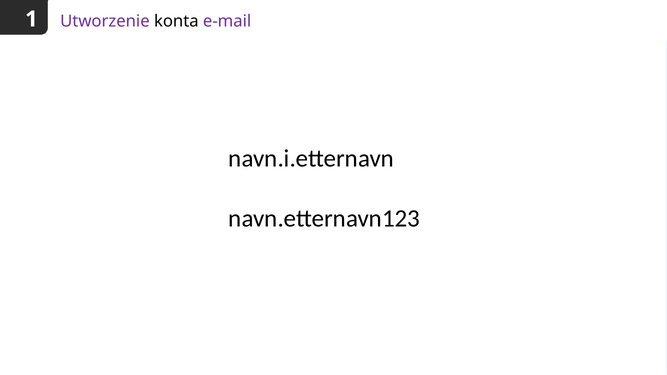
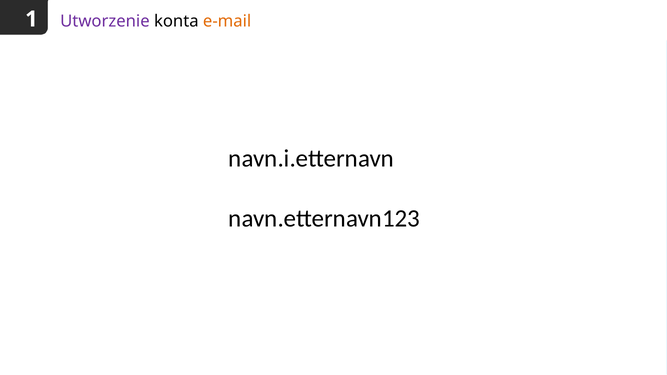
e-mail colour: purple -> orange
